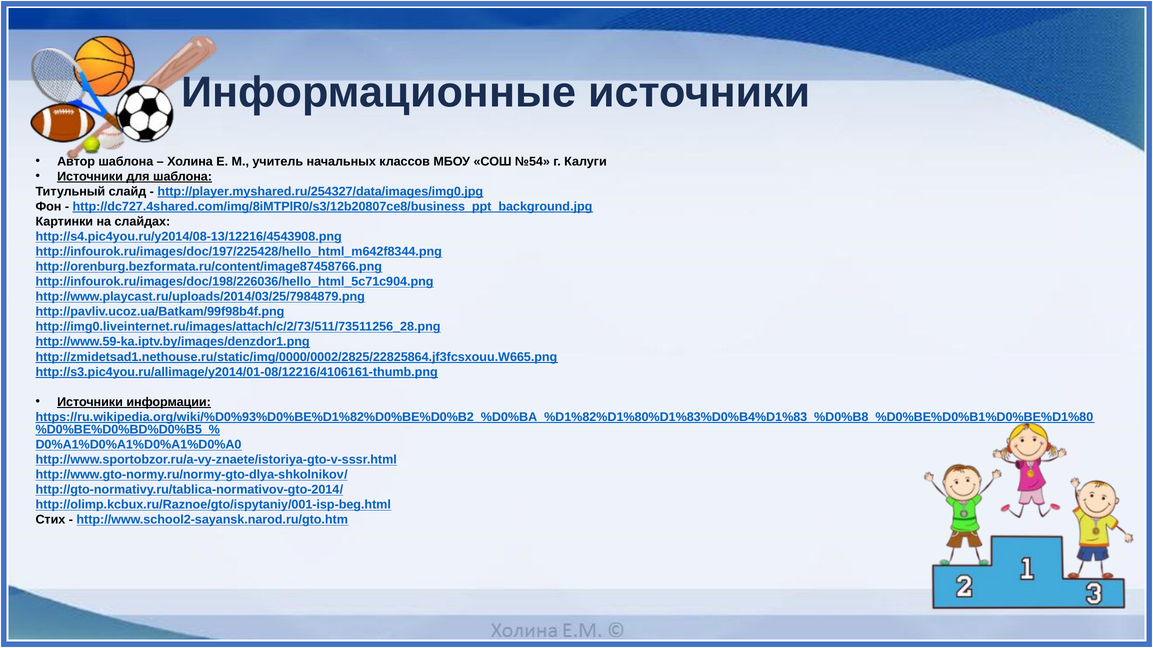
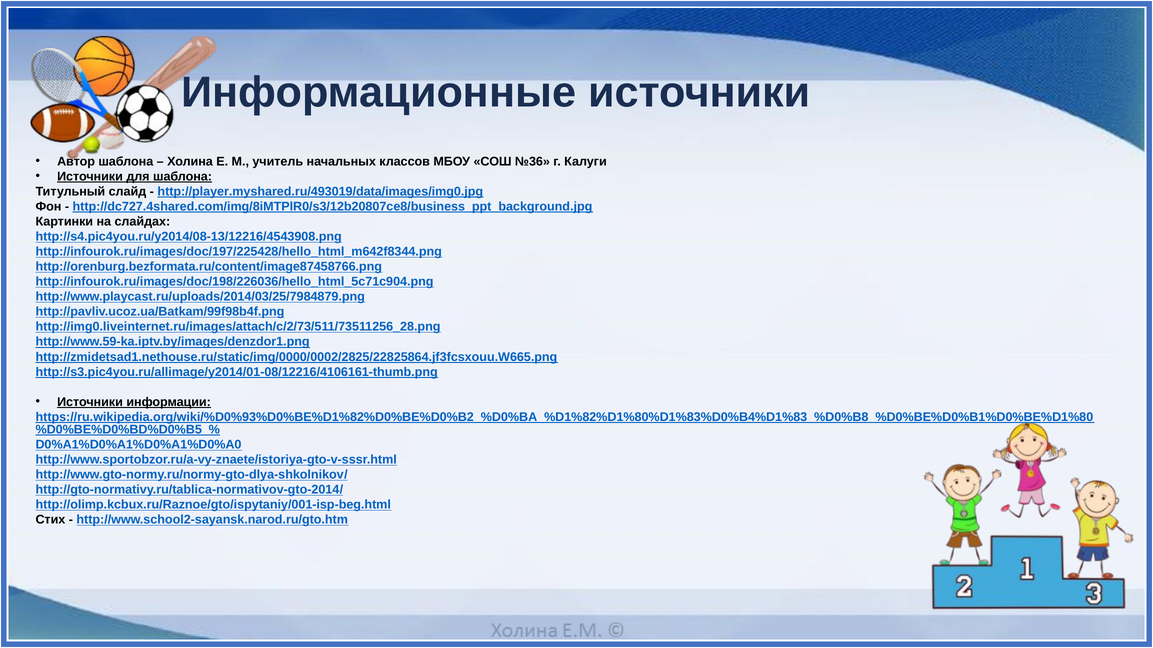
№54: №54 -> №36
http://player.myshared.ru/254327/data/images/img0.jpg: http://player.myshared.ru/254327/data/images/img0.jpg -> http://player.myshared.ru/493019/data/images/img0.jpg
